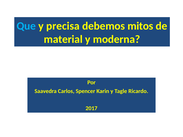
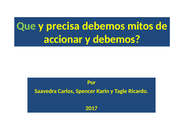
Que colour: light blue -> light green
material: material -> accionar
y moderna: moderna -> debemos
